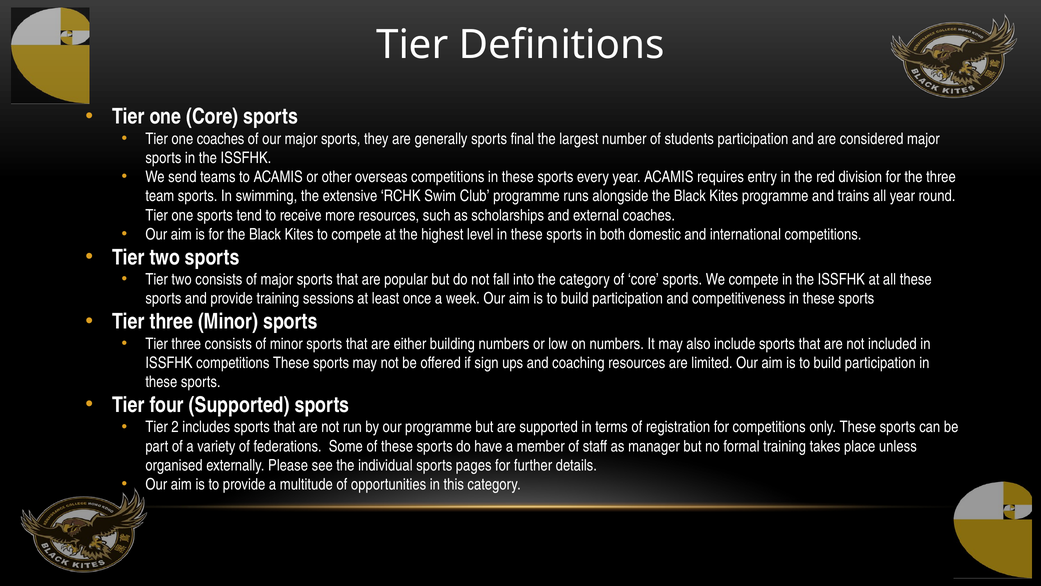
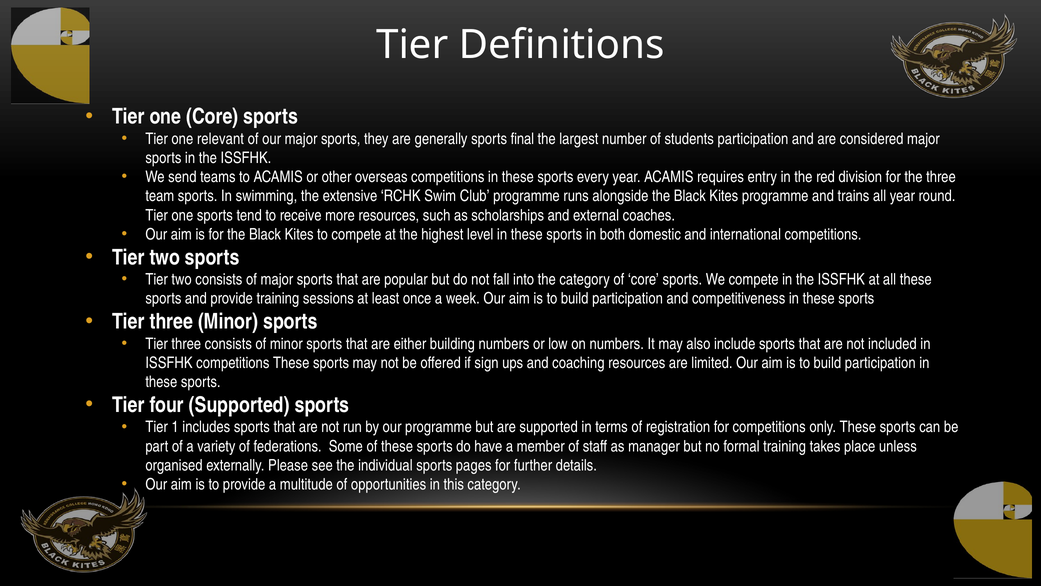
one coaches: coaches -> relevant
2: 2 -> 1
